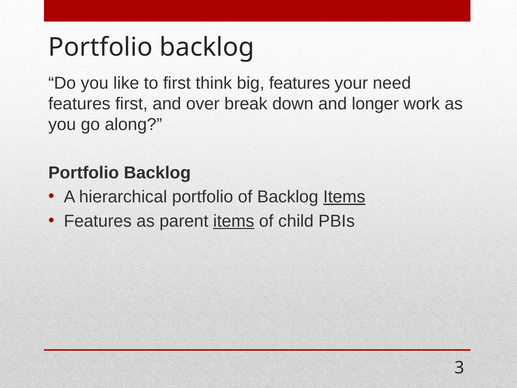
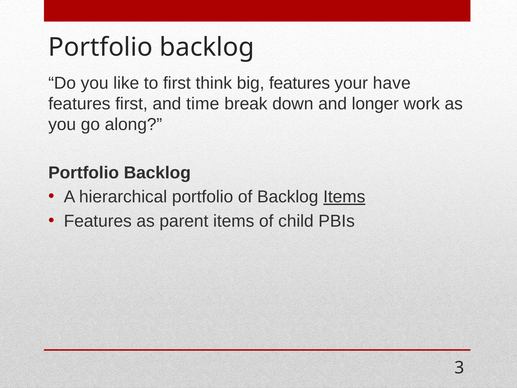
need: need -> have
over: over -> time
items at (234, 221) underline: present -> none
